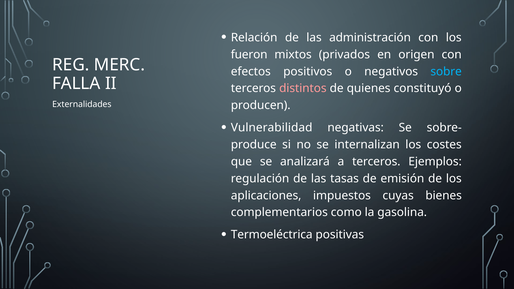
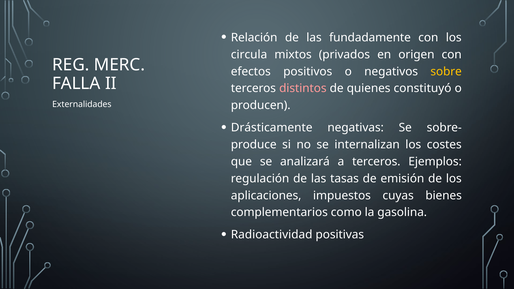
administración: administración -> fundadamente
fueron: fueron -> circula
sobre colour: light blue -> yellow
Vulnerabilidad: Vulnerabilidad -> Drásticamente
Termoeléctrica: Termoeléctrica -> Radioactividad
